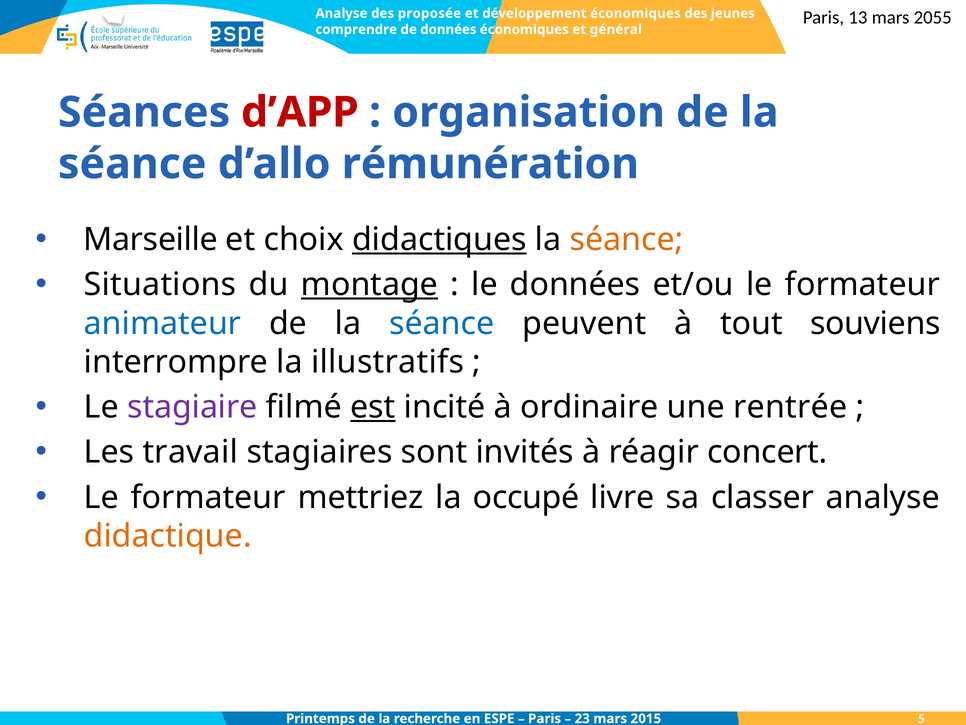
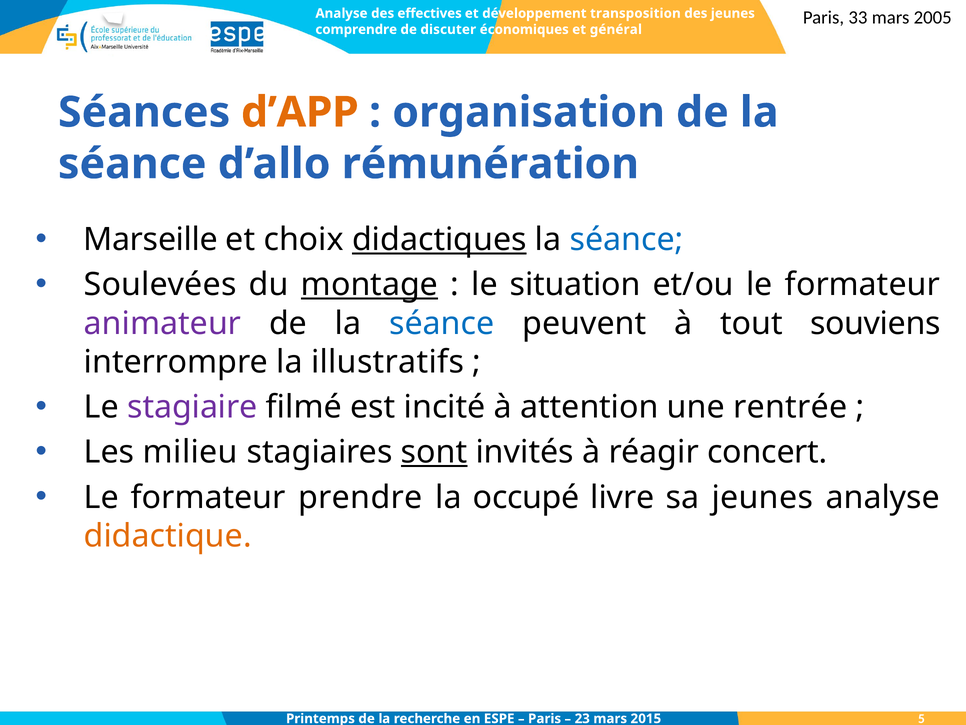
13: 13 -> 33
2055: 2055 -> 2005
proposée: proposée -> effectives
développement économiques: économiques -> transposition
de données: données -> discuter
d’APP colour: red -> orange
séance at (627, 240) colour: orange -> blue
Situations: Situations -> Soulevées
le données: données -> situation
animateur colour: blue -> purple
est underline: present -> none
ordinaire: ordinaire -> attention
travail: travail -> milieu
sont underline: none -> present
mettriez: mettriez -> prendre
sa classer: classer -> jeunes
